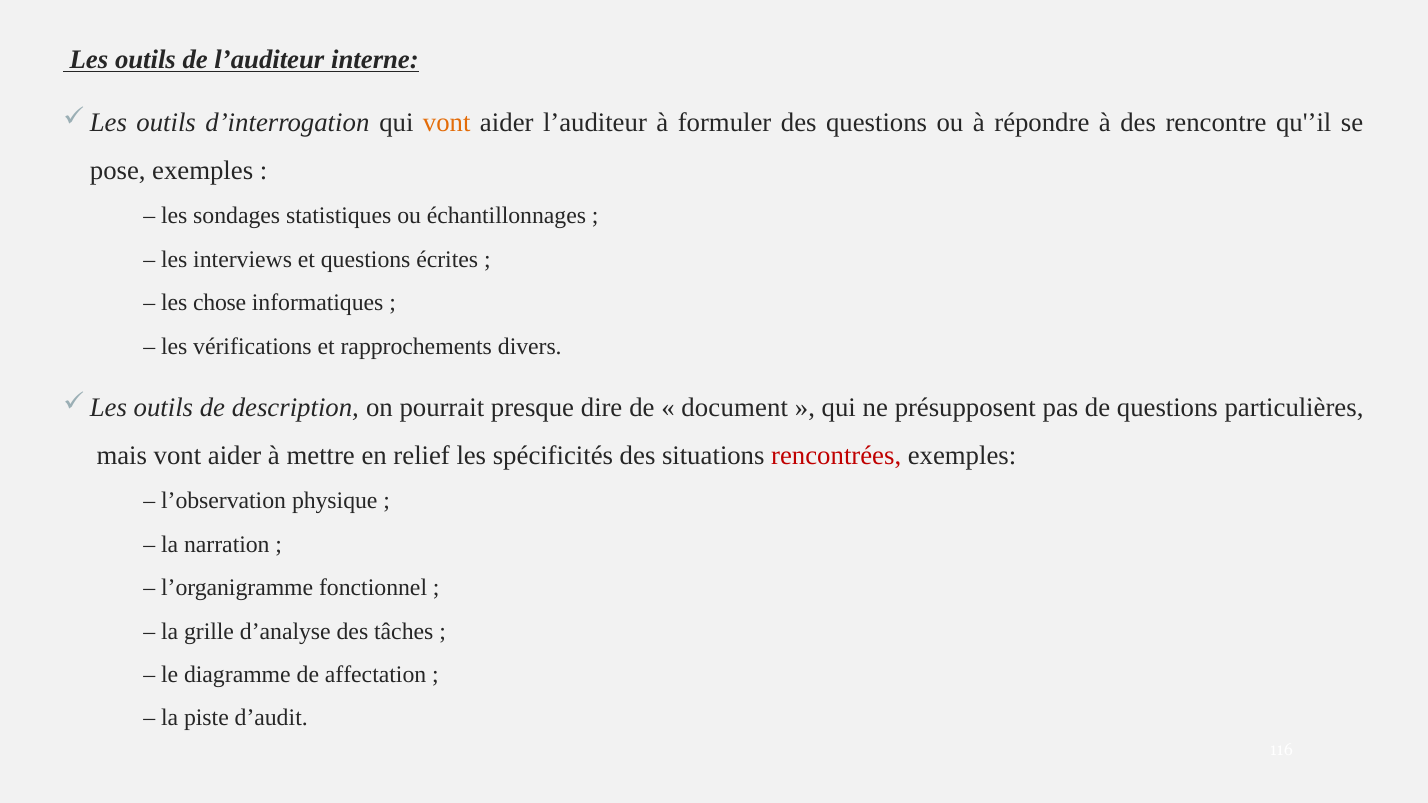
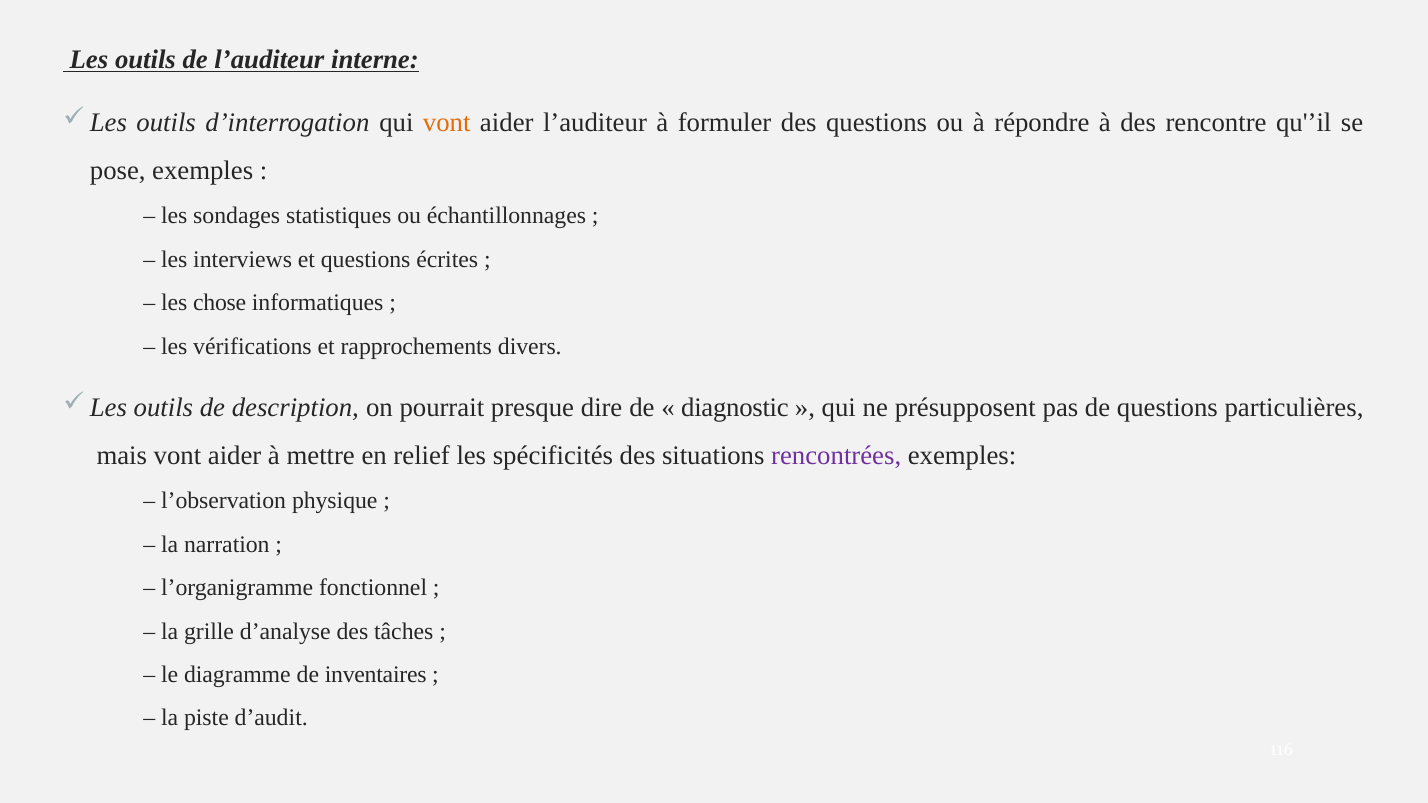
document: document -> diagnostic
rencontrées colour: red -> purple
affectation: affectation -> inventaires
